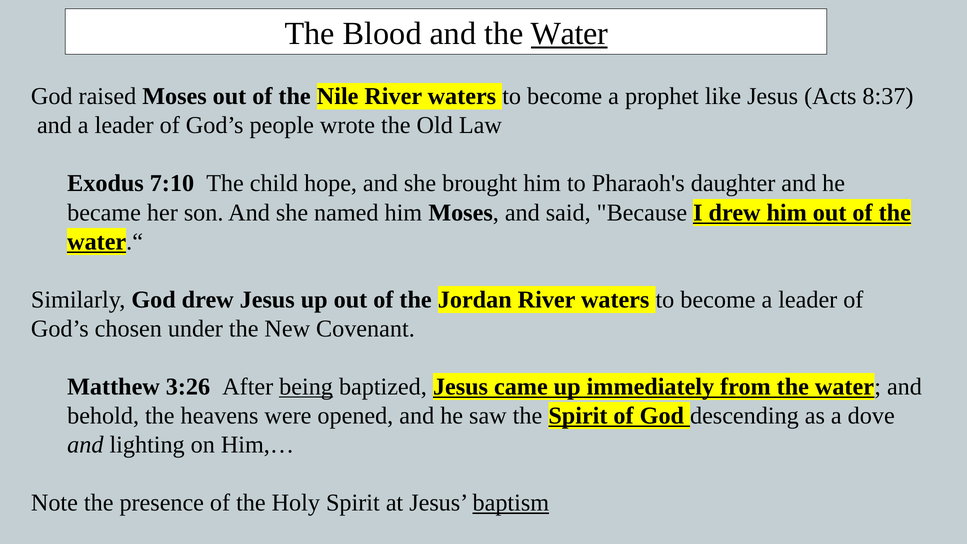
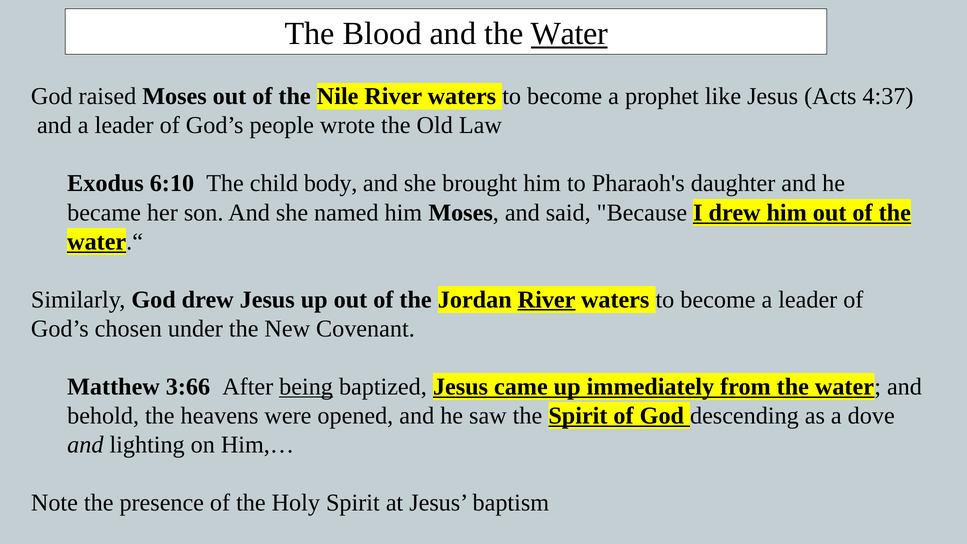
8:37: 8:37 -> 4:37
7:10: 7:10 -> 6:10
hope: hope -> body
River at (547, 300) underline: none -> present
3:26: 3:26 -> 3:66
baptism underline: present -> none
